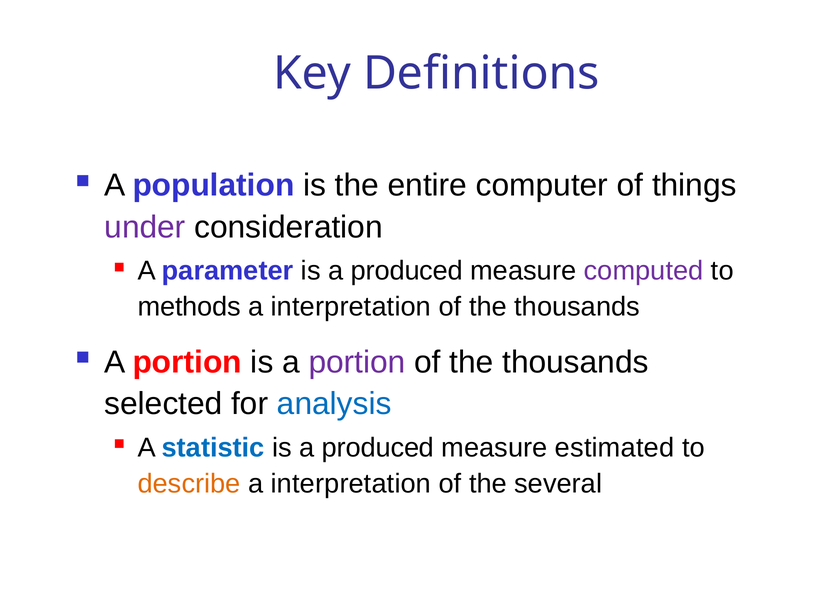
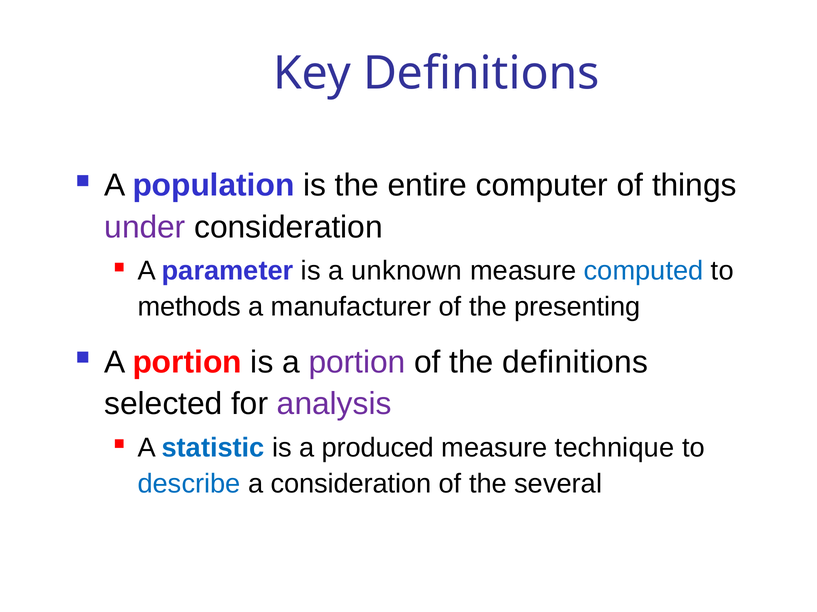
parameter is a produced: produced -> unknown
computed colour: purple -> blue
interpretation at (351, 307): interpretation -> manufacturer
thousands at (577, 307): thousands -> presenting
thousands at (575, 363): thousands -> definitions
analysis colour: blue -> purple
estimated: estimated -> technique
describe colour: orange -> blue
interpretation at (351, 484): interpretation -> consideration
